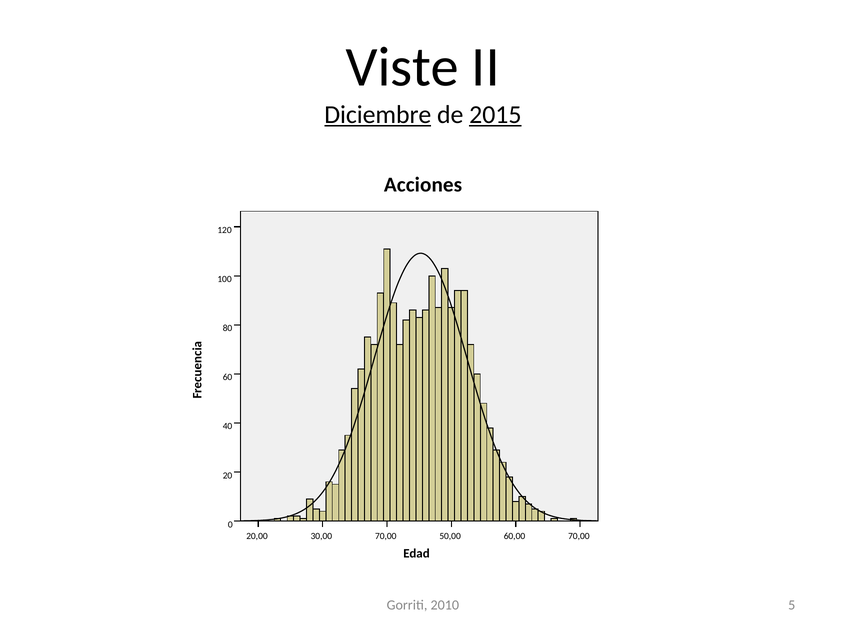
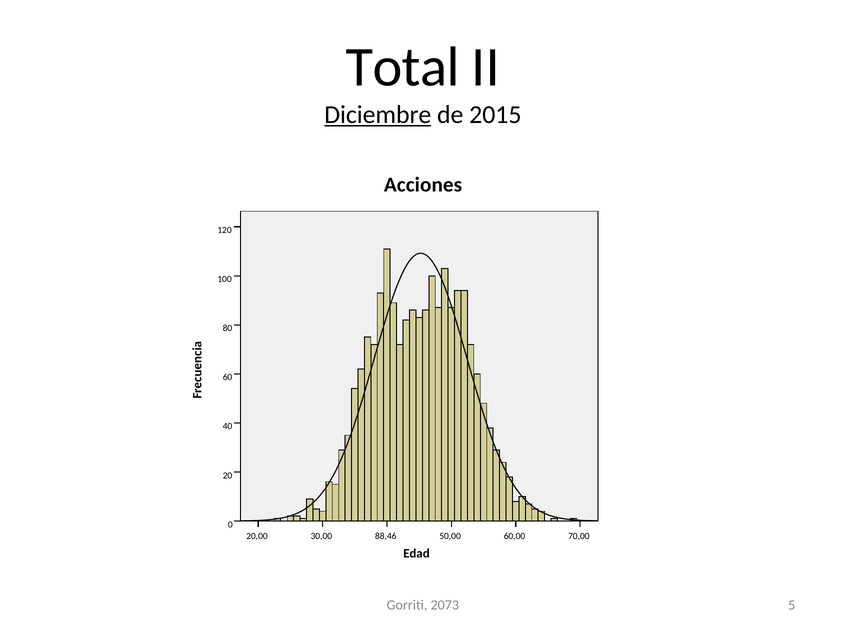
Viste: Viste -> Total
2015 underline: present -> none
70,00 at (386, 537): 70,00 -> 88,46
2010: 2010 -> 2073
